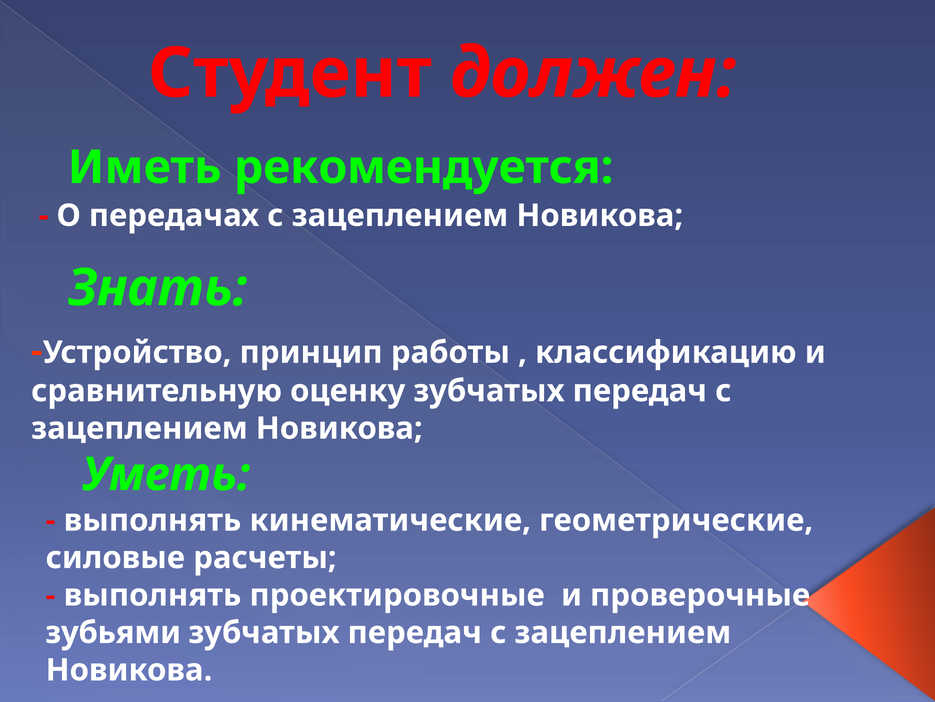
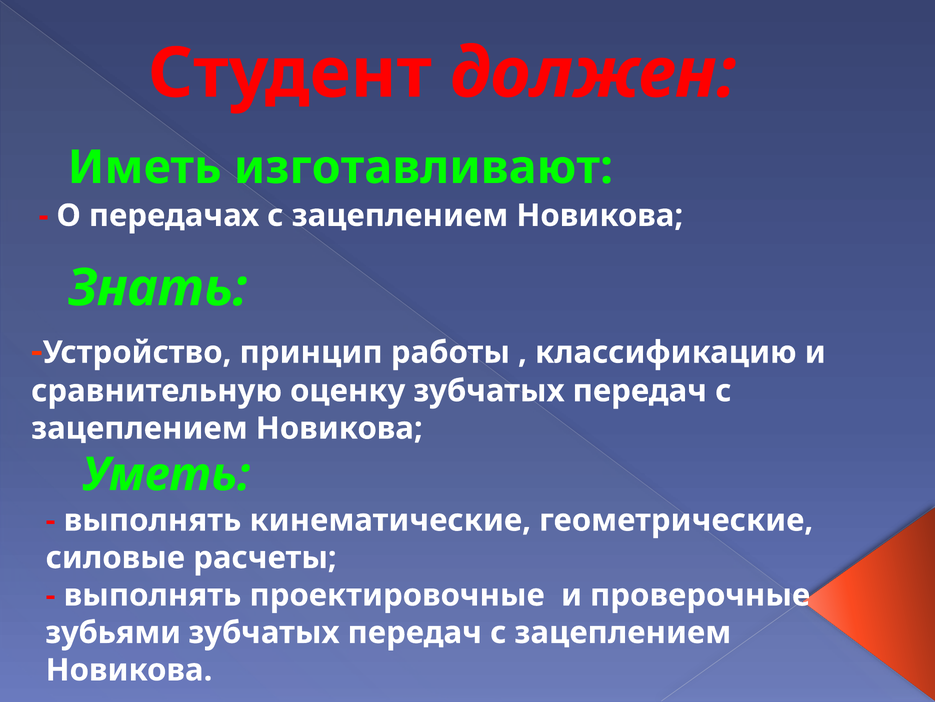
рекомендуется: рекомендуется -> изготавливают
